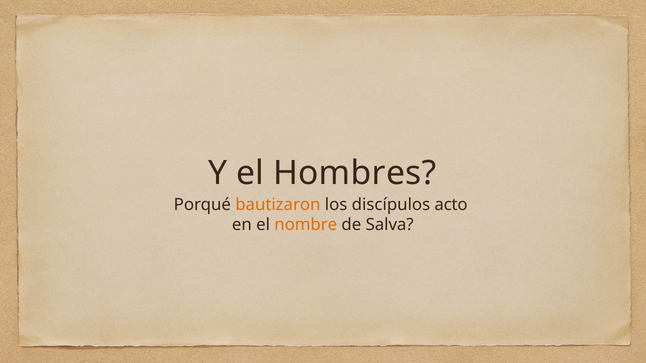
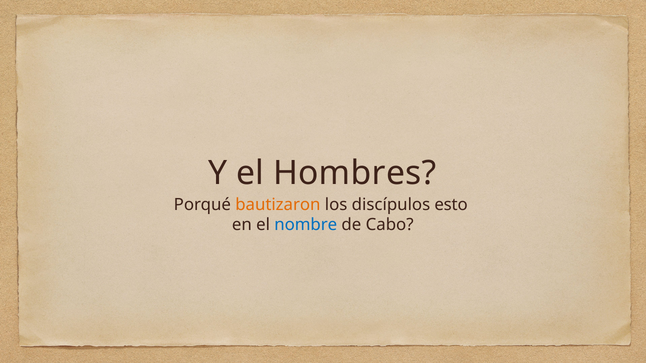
acto: acto -> esto
nombre colour: orange -> blue
Salva: Salva -> Cabo
